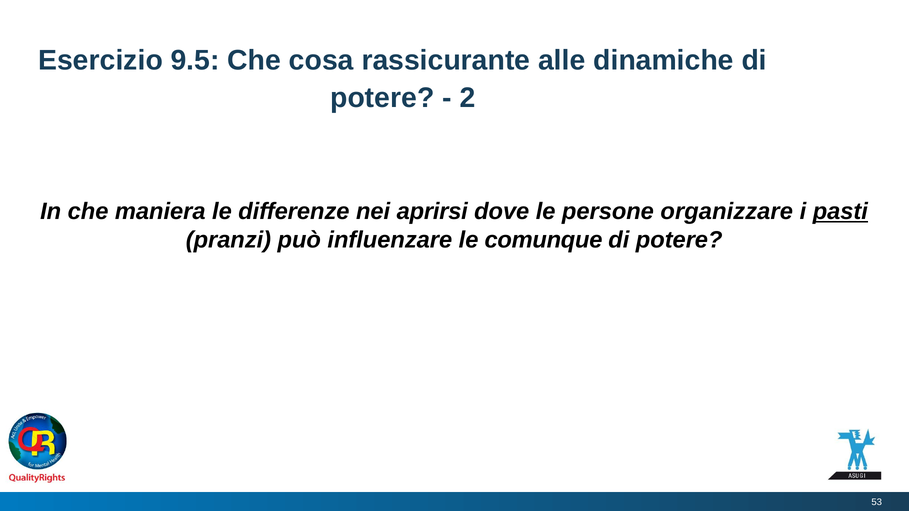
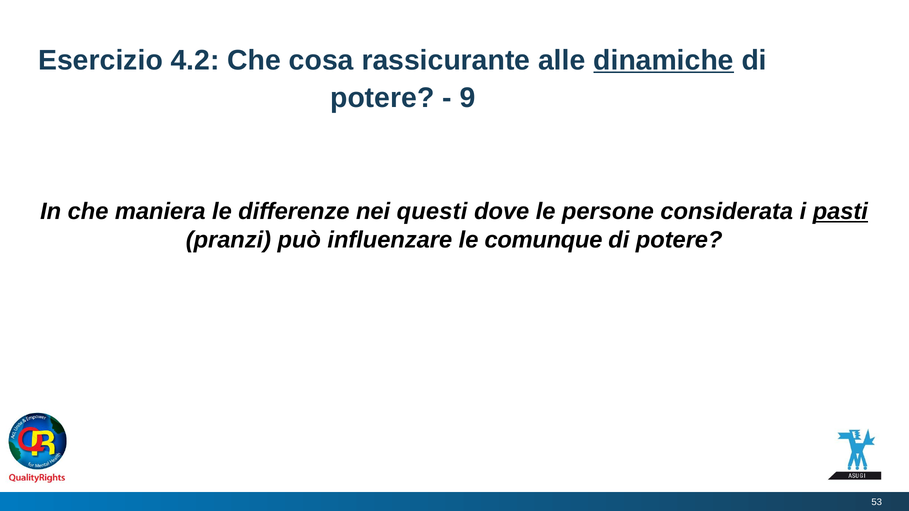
9.5: 9.5 -> 4.2
dinamiche underline: none -> present
2: 2 -> 9
aprirsi: aprirsi -> questi
organizzare: organizzare -> considerata
